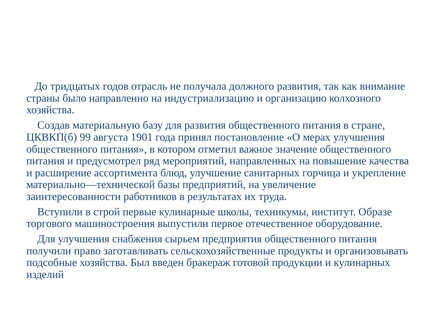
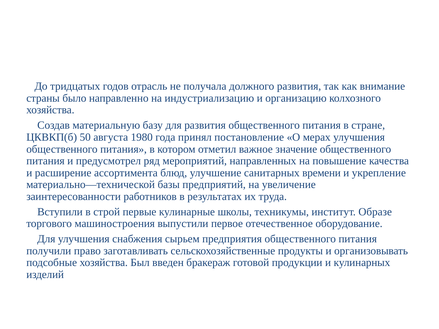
99: 99 -> 50
1901: 1901 -> 1980
горчица: горчица -> времени
